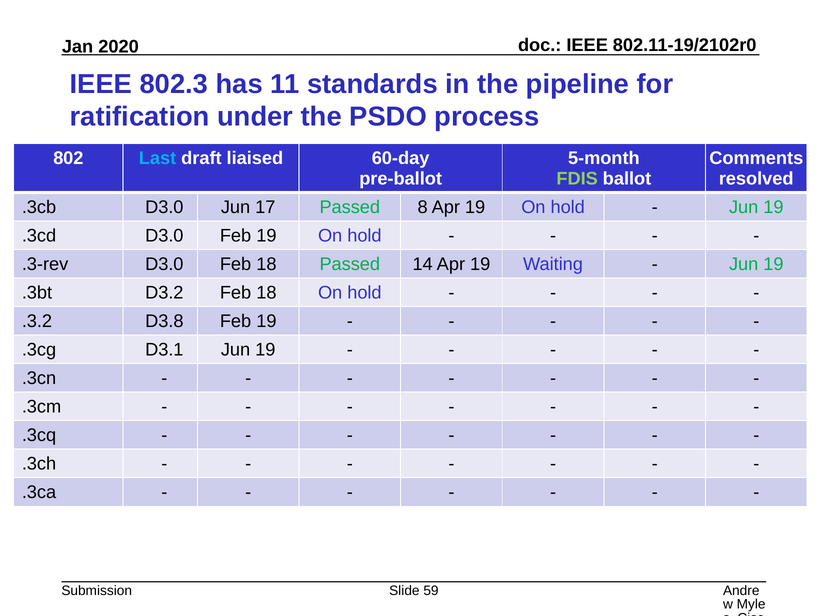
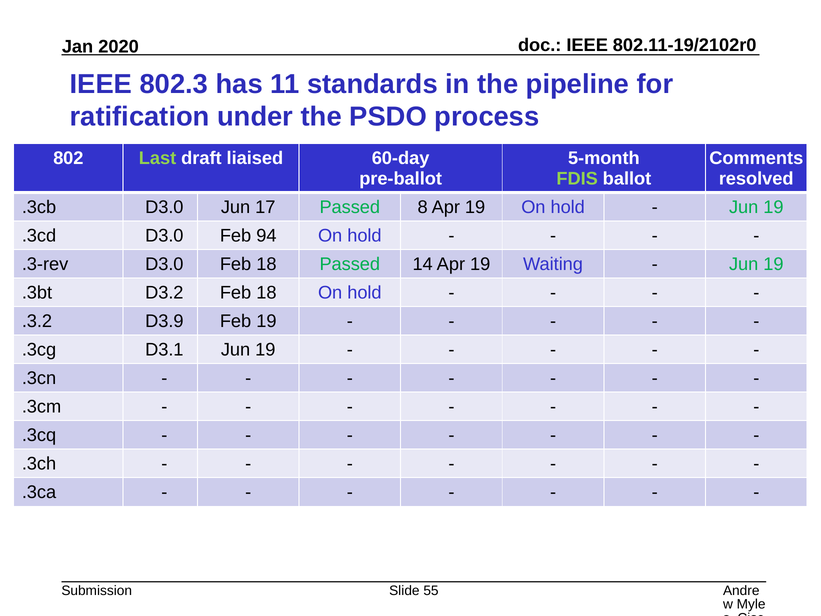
Last colour: light blue -> light green
D3.0 Feb 19: 19 -> 94
D3.8: D3.8 -> D3.9
59: 59 -> 55
